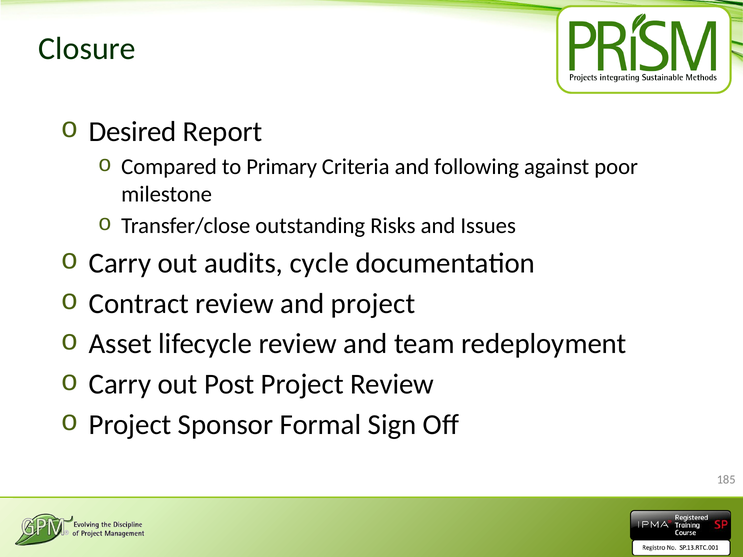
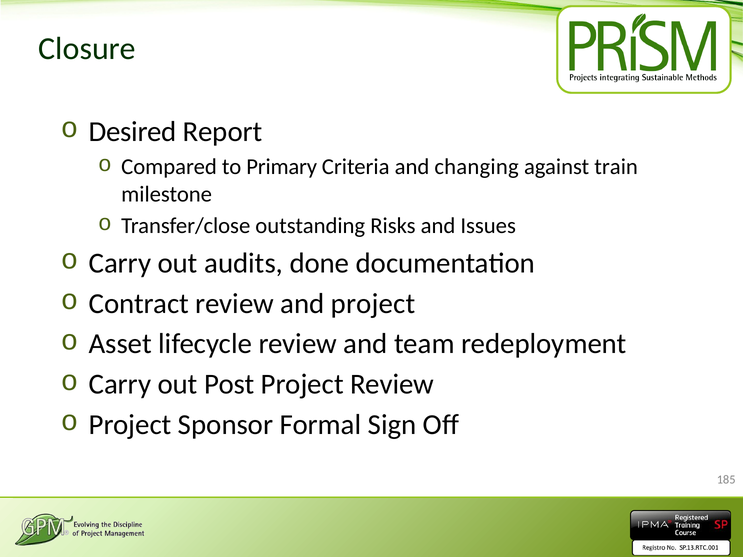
following: following -> changing
poor: poor -> train
cycle: cycle -> done
